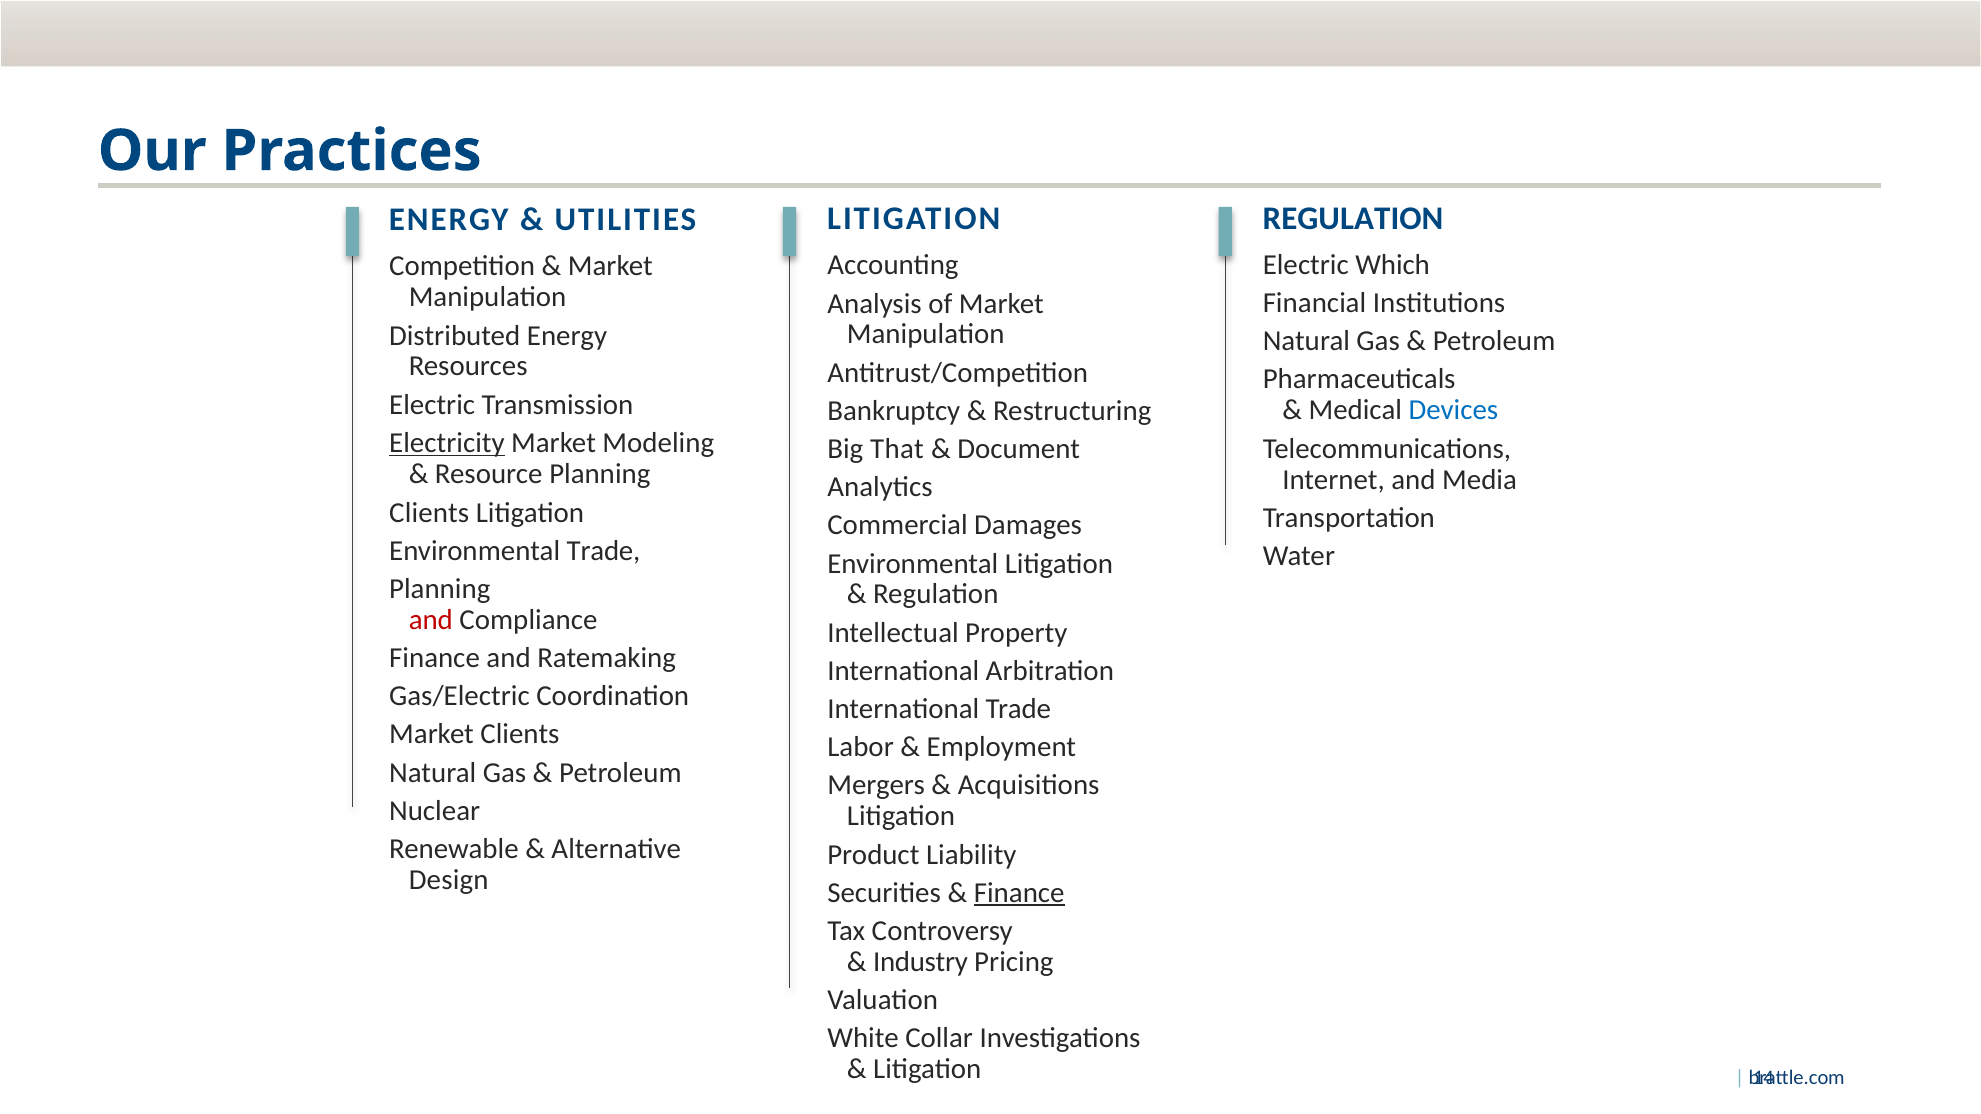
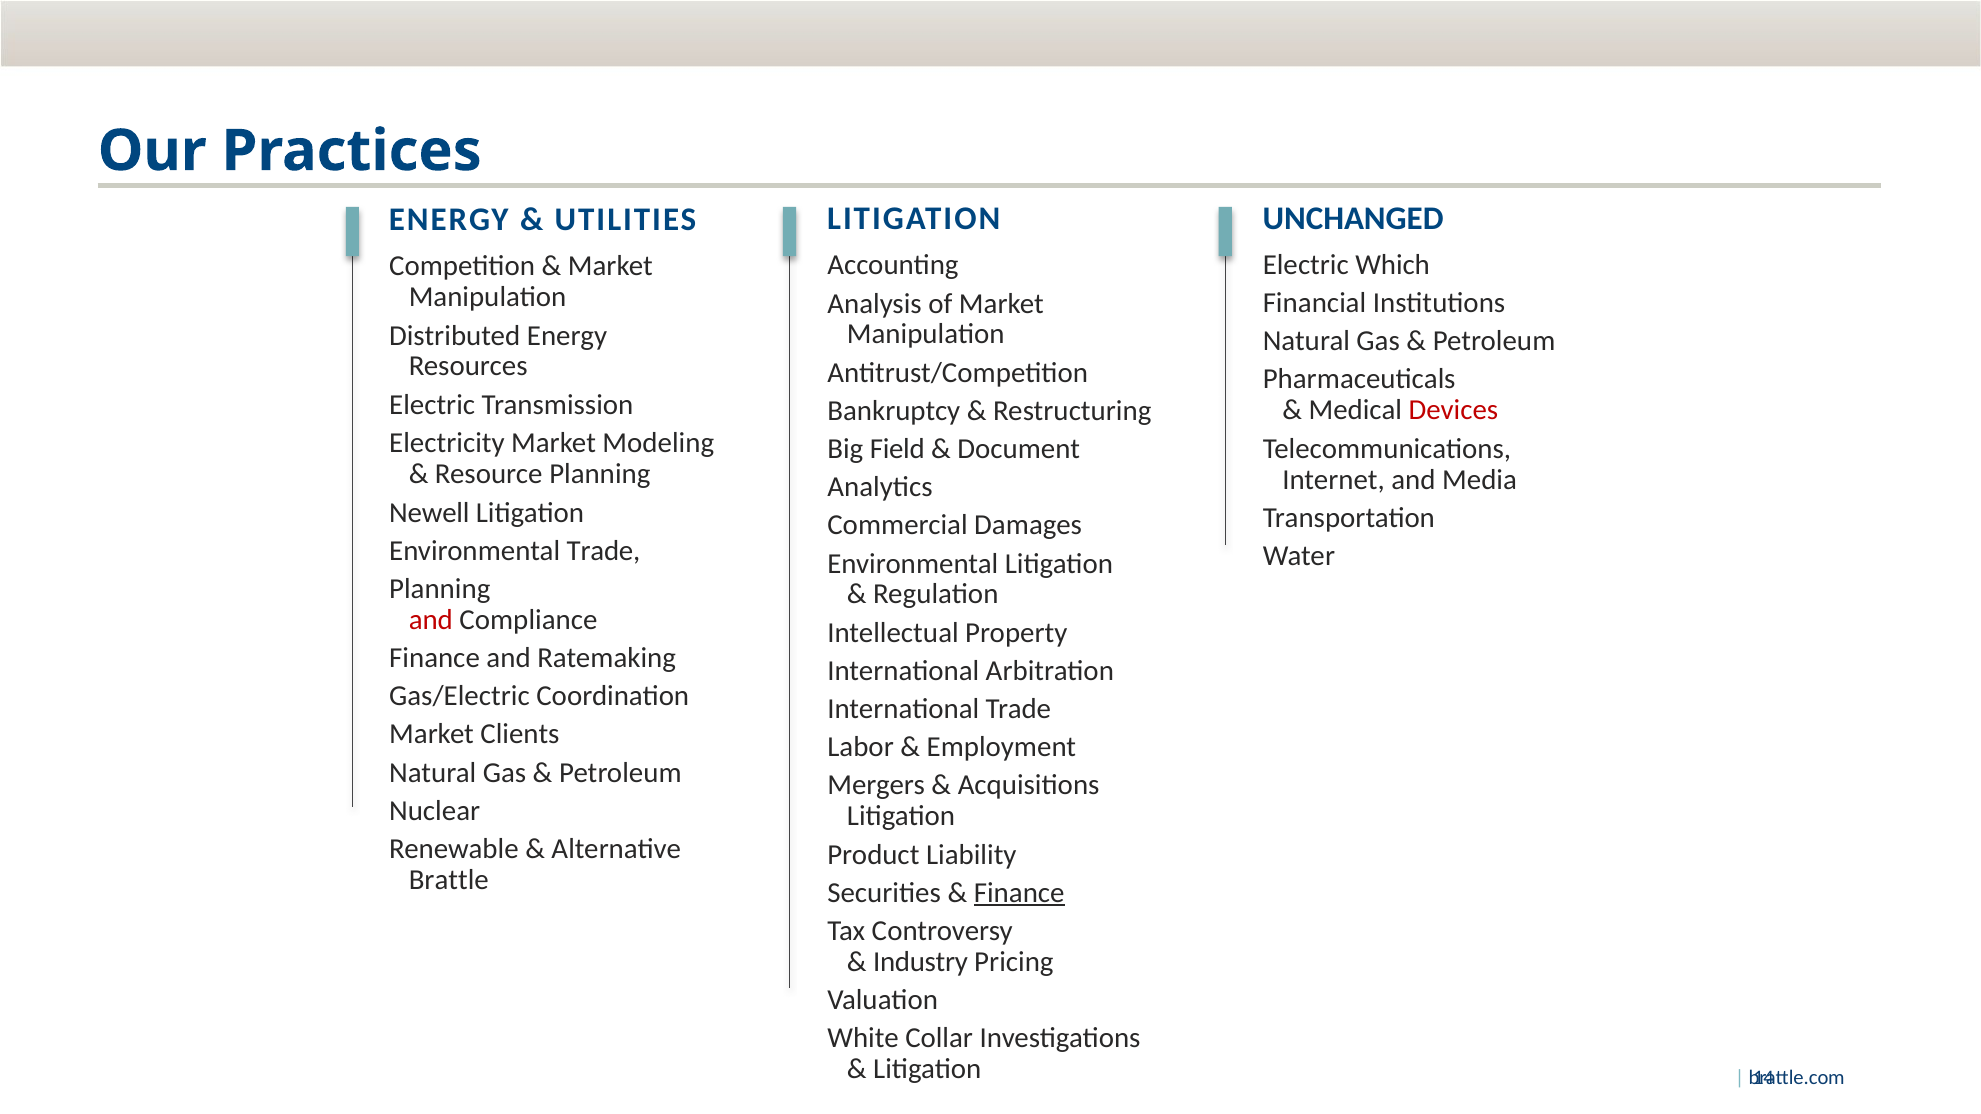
REGULATION at (1353, 219): REGULATION -> UNCHANGED
Devices colour: blue -> red
Electricity underline: present -> none
That: That -> Field
Clients at (429, 513): Clients -> Newell
Design: Design -> Brattle
